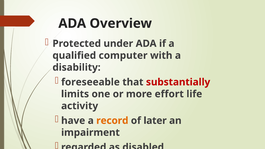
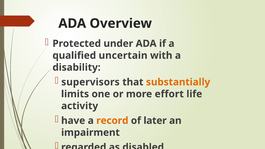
computer: computer -> uncertain
foreseeable: foreseeable -> supervisors
substantially colour: red -> orange
